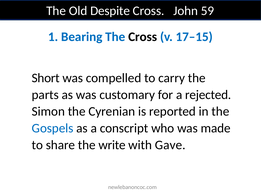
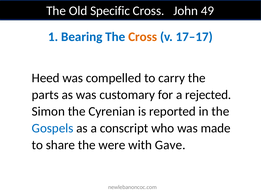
Despite: Despite -> Specific
59: 59 -> 49
Cross at (143, 37) colour: black -> orange
17–15: 17–15 -> 17–17
Short: Short -> Heed
write: write -> were
